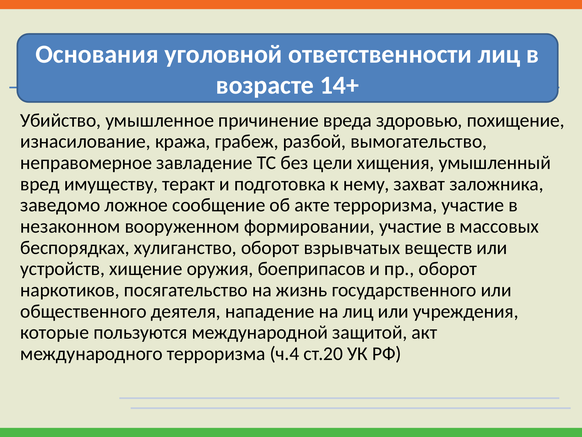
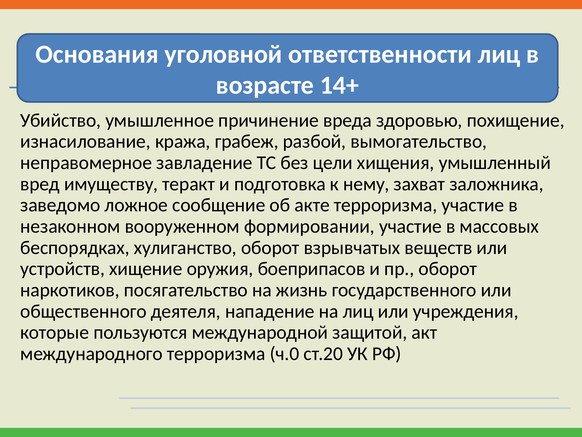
ч.4: ч.4 -> ч.0
